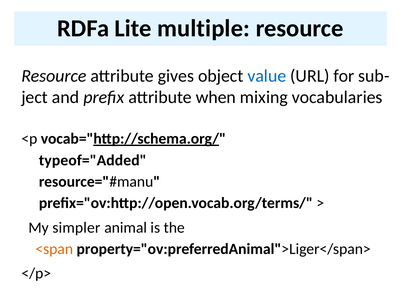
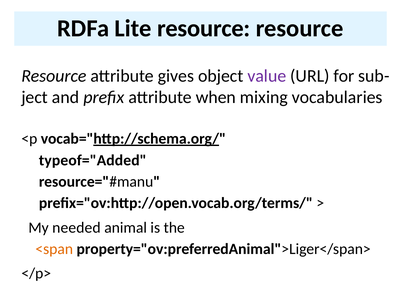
Lite multiple: multiple -> resource
value colour: blue -> purple
simpler: simpler -> needed
